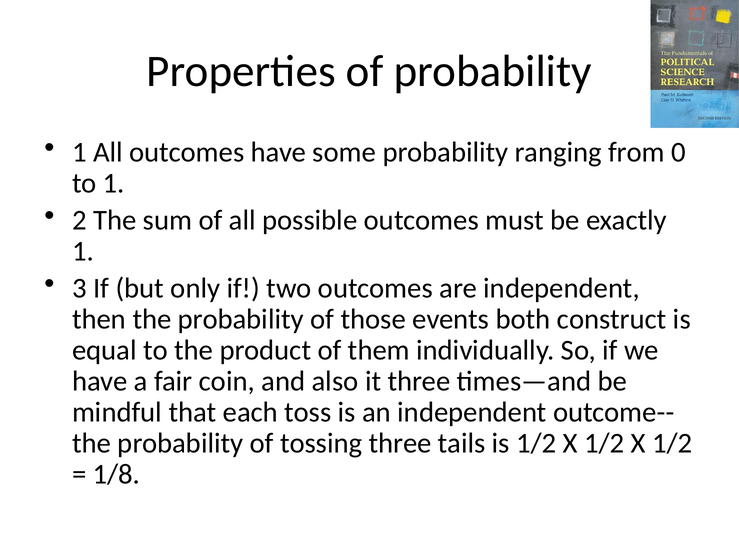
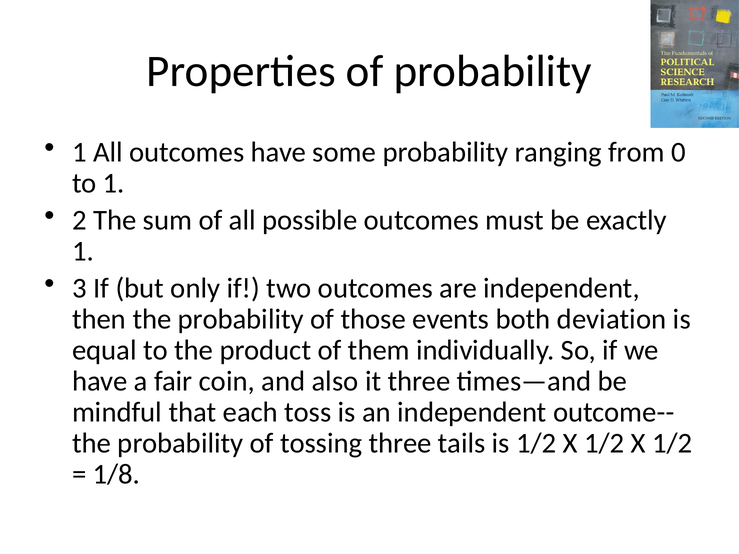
construct: construct -> deviation
